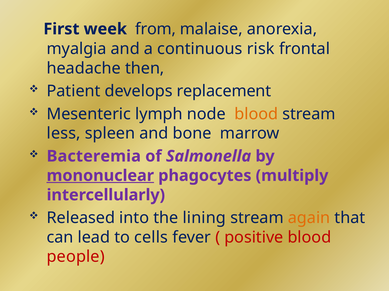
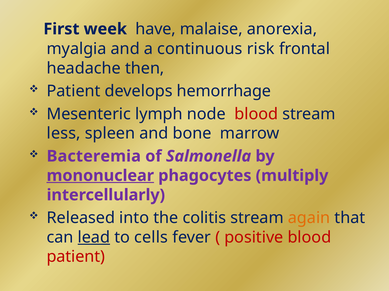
from: from -> have
replacement: replacement -> hemorrhage
blood at (256, 114) colour: orange -> red
lining: lining -> colitis
lead underline: none -> present
people at (76, 257): people -> patient
